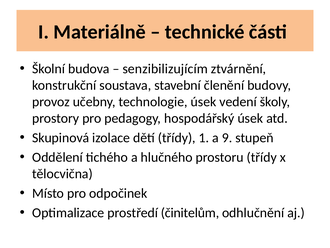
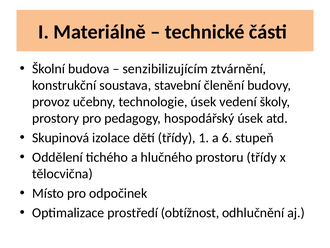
9: 9 -> 6
činitelům: činitelům -> obtížnost
